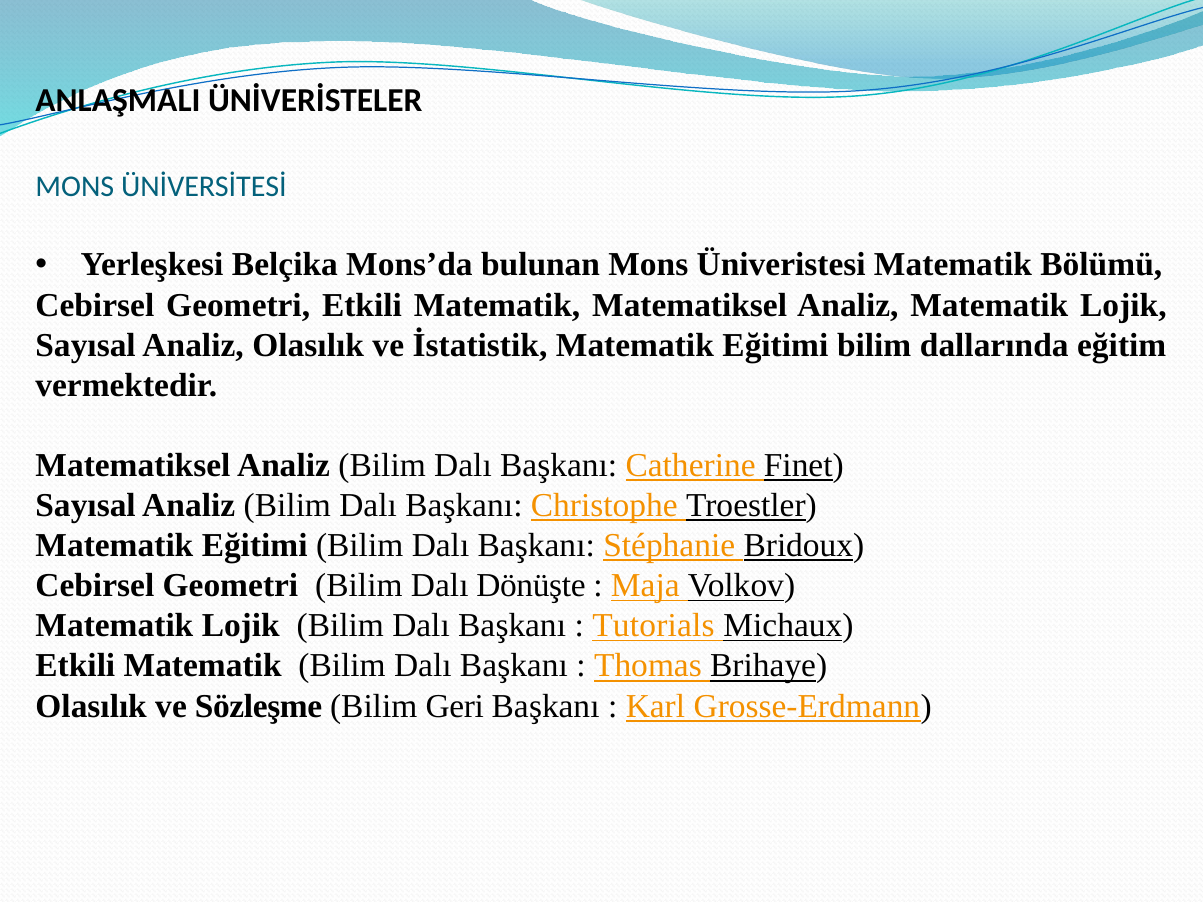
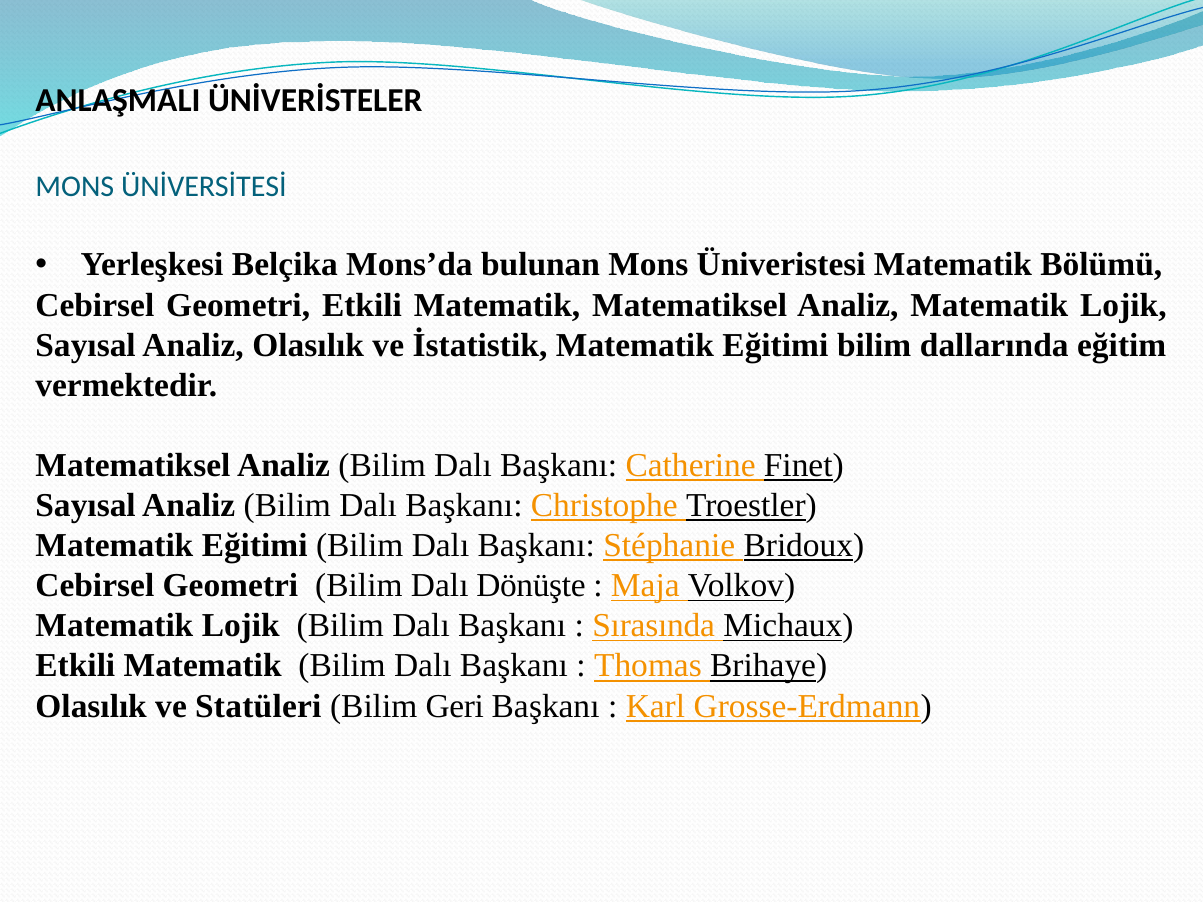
Tutorials: Tutorials -> Sırasında
Sözleşme: Sözleşme -> Statüleri
